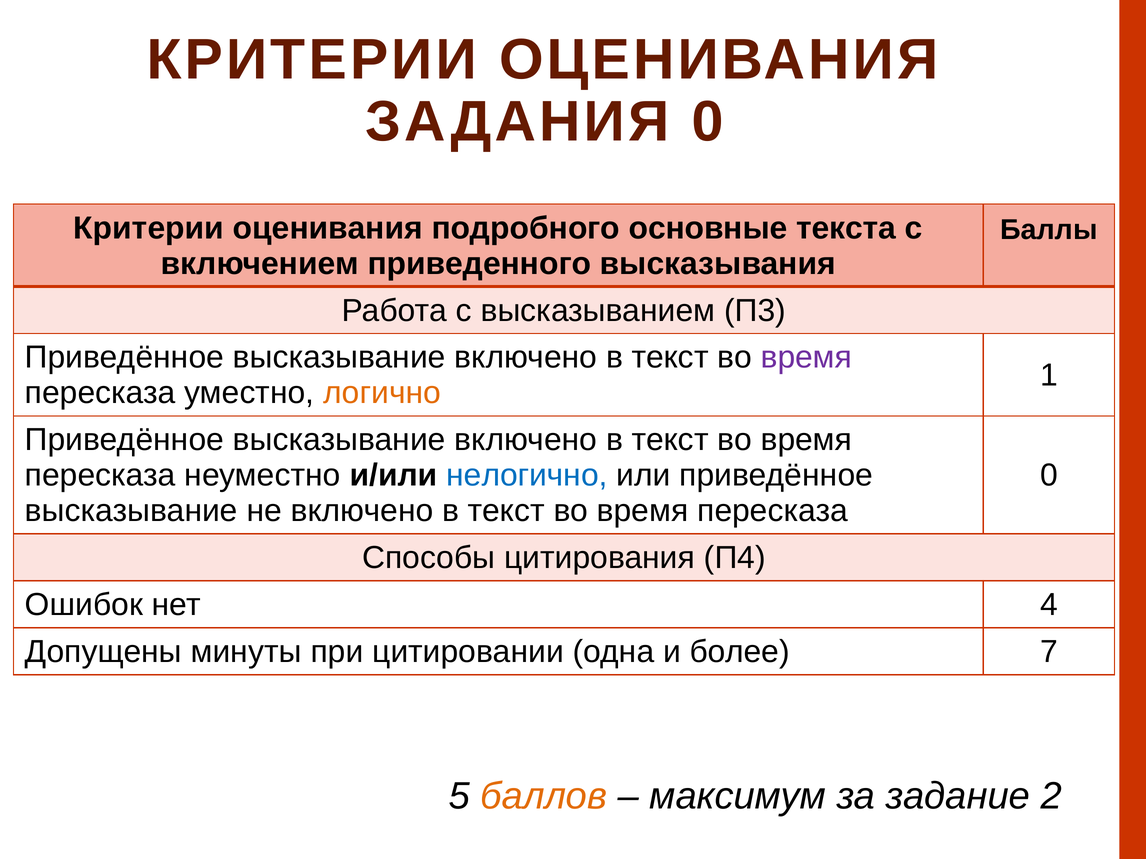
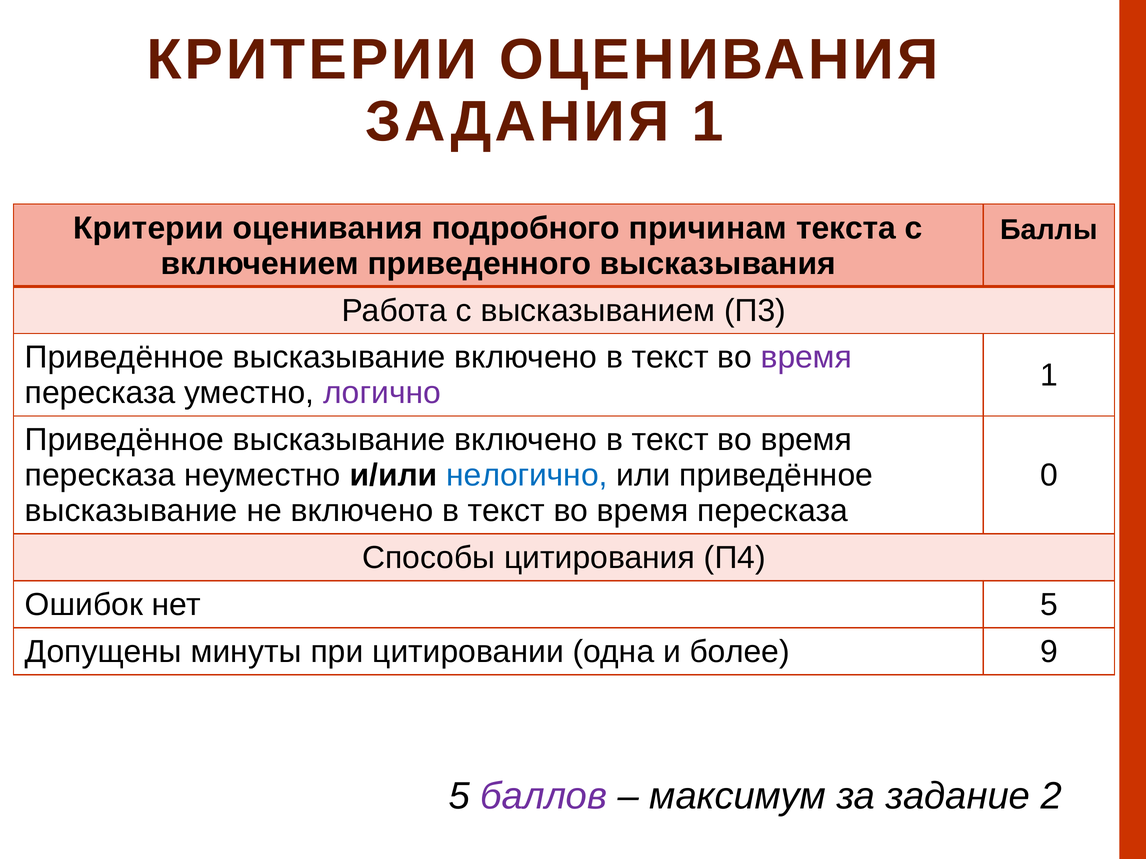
ЗАДАНИЯ 0: 0 -> 1
основные: основные -> причинам
логично colour: orange -> purple
нет 4: 4 -> 5
7: 7 -> 9
баллов colour: orange -> purple
